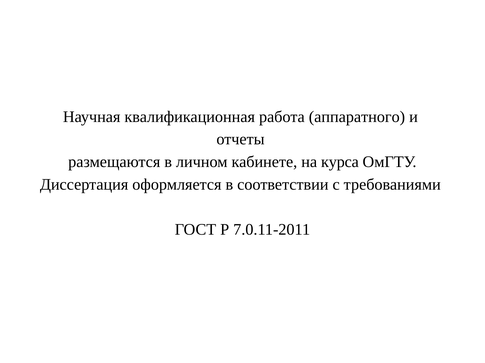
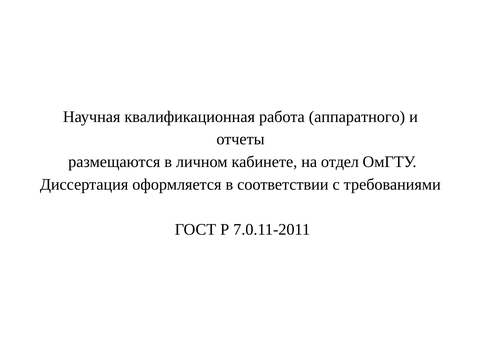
курса: курса -> отдел
